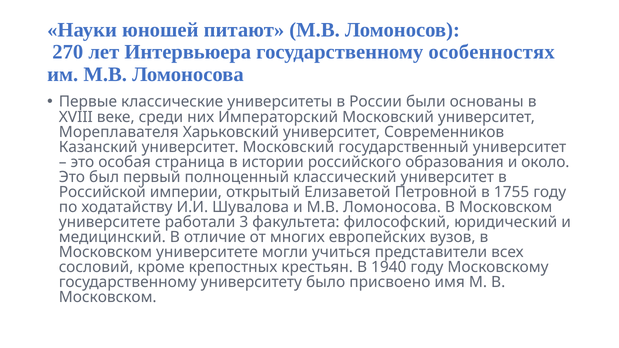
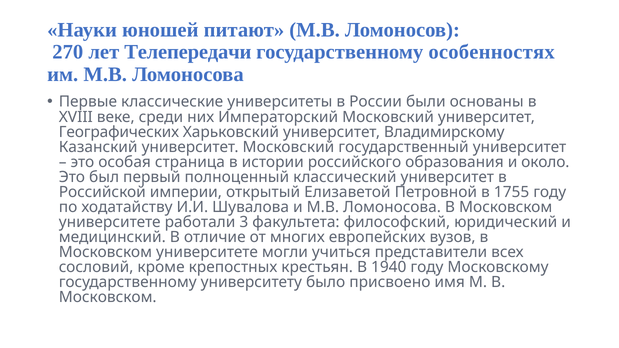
Интервьюера: Интервьюера -> Телепередачи
Мореплавателя: Мореплавателя -> Географических
Современников: Современников -> Владимирскому
